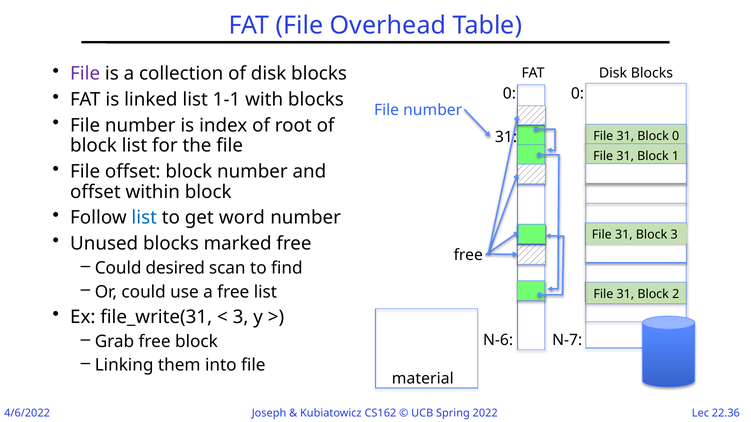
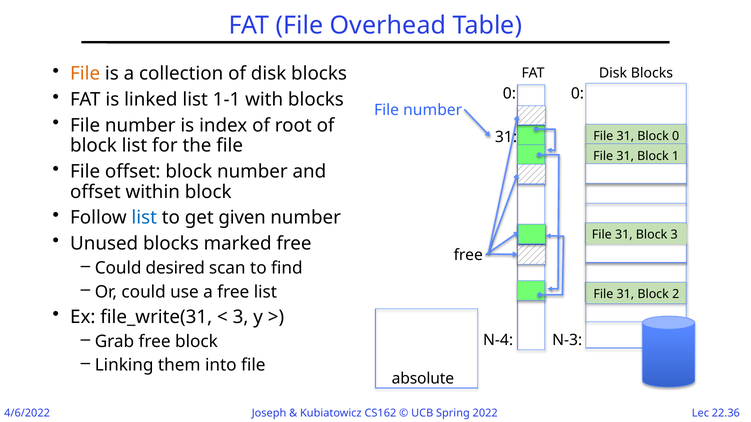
File at (85, 74) colour: purple -> orange
word: word -> given
N-6: N-6 -> N-4
N-7: N-7 -> N-3
material: material -> absolute
